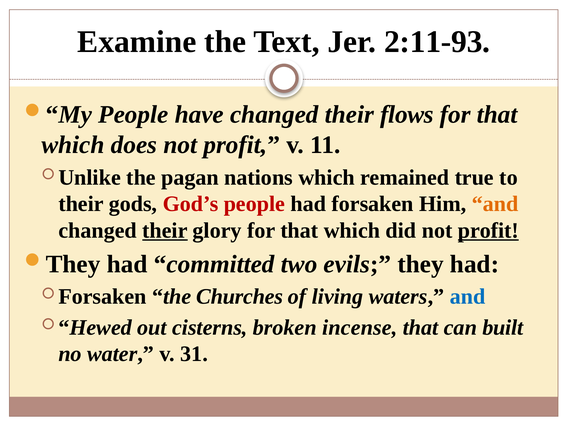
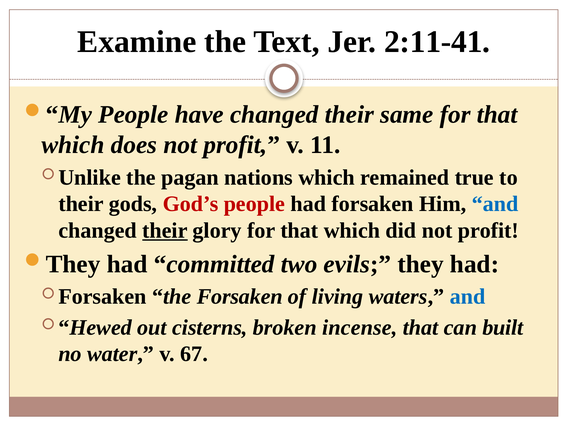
2:11-93: 2:11-93 -> 2:11-41
flows: flows -> same
and at (495, 204) colour: orange -> blue
profit at (488, 230) underline: present -> none
the Churches: Churches -> Forsaken
31: 31 -> 67
